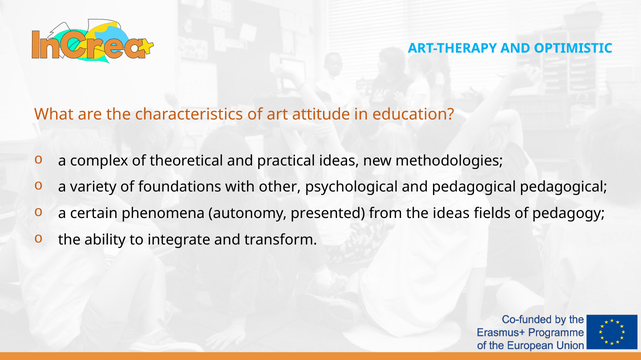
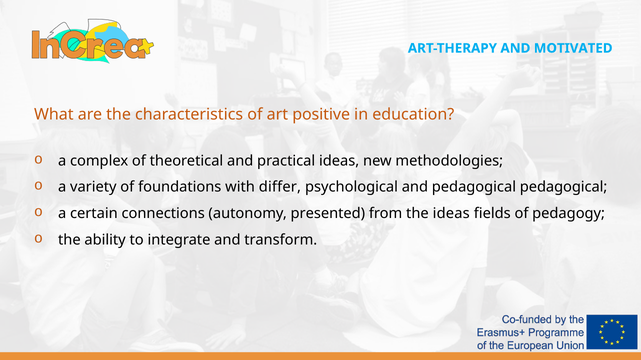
OPTIMISTIC: OPTIMISTIC -> MOTIVATED
attitude: attitude -> positive
other: other -> differ
phenomena: phenomena -> connections
